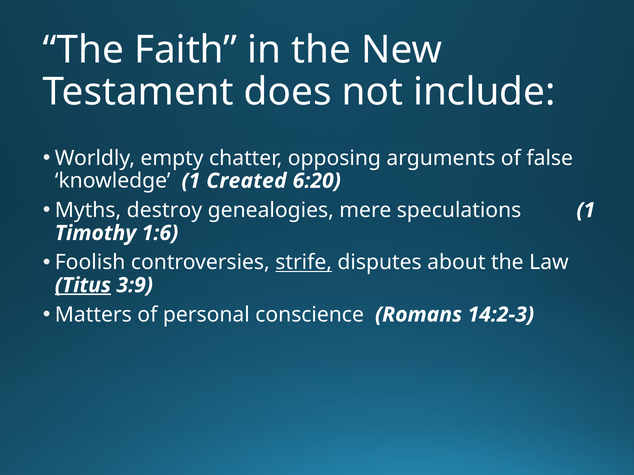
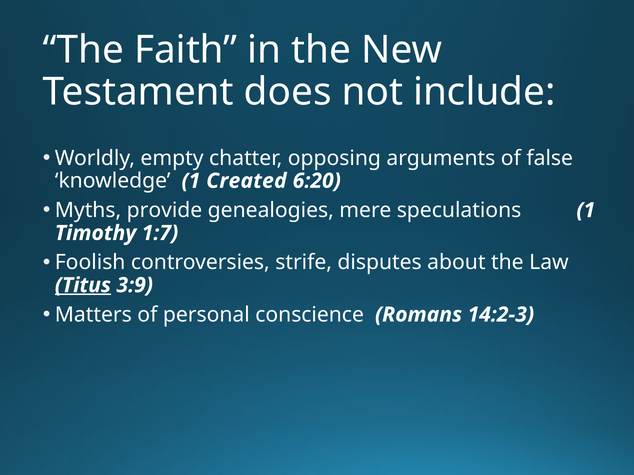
destroy: destroy -> provide
1:6: 1:6 -> 1:7
strife underline: present -> none
